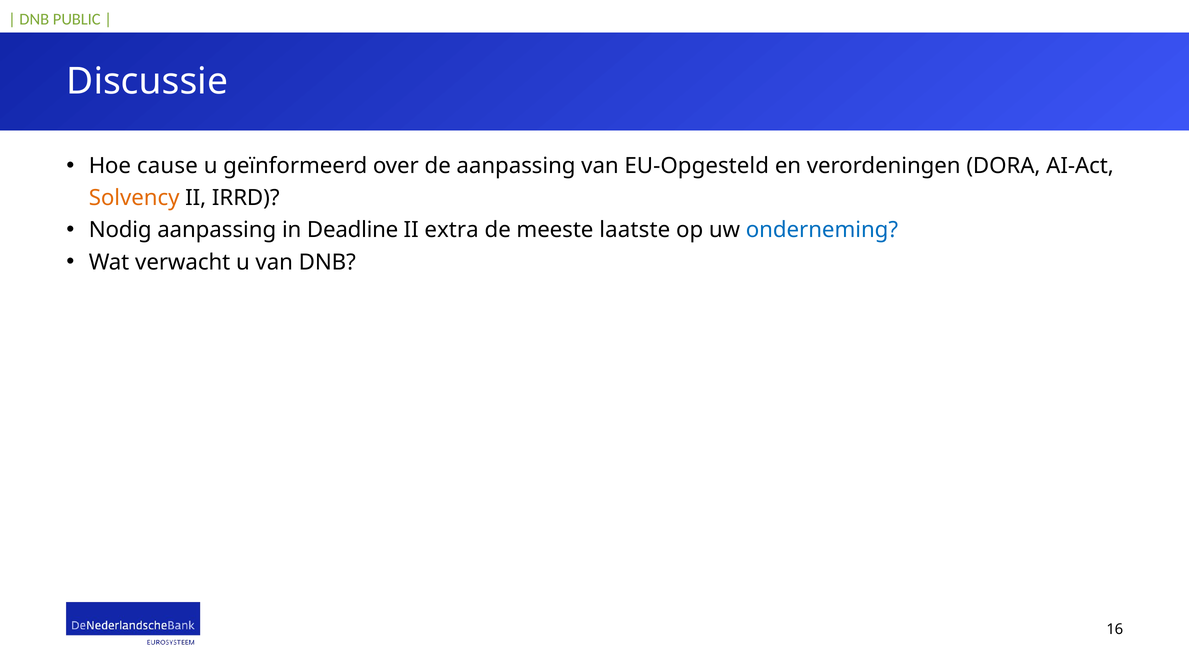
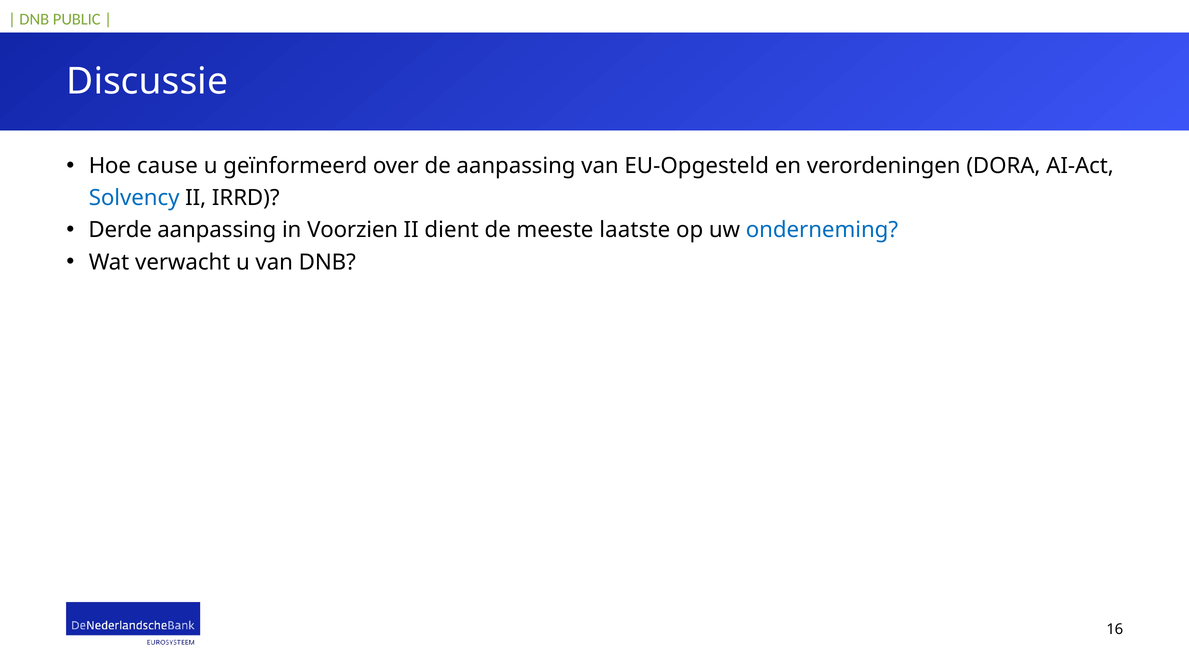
Solvency colour: orange -> blue
Nodig: Nodig -> Derde
Deadline: Deadline -> Voorzien
extra: extra -> dient
